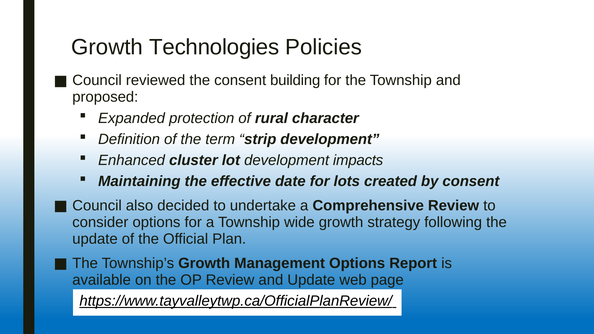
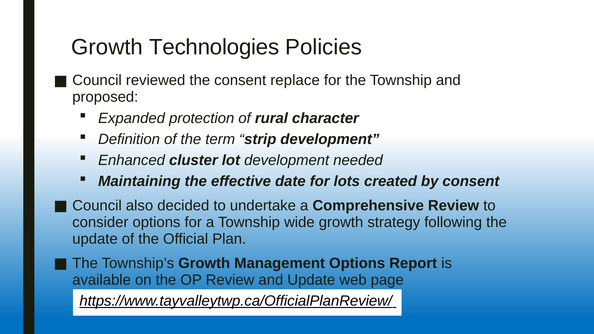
building: building -> replace
impacts: impacts -> needed
